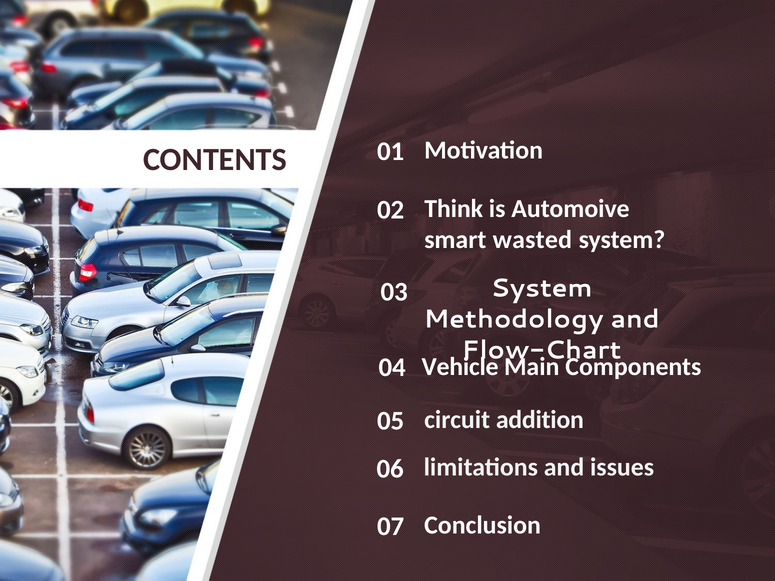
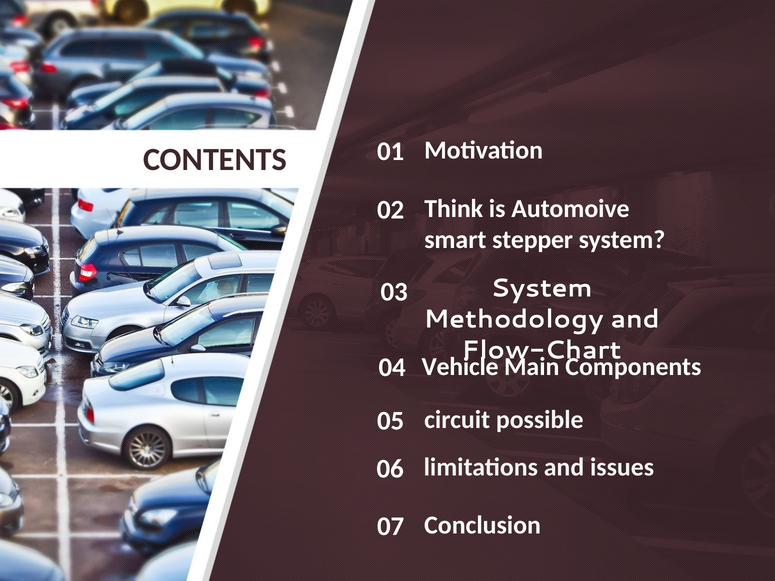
wasted: wasted -> stepper
addition: addition -> possible
